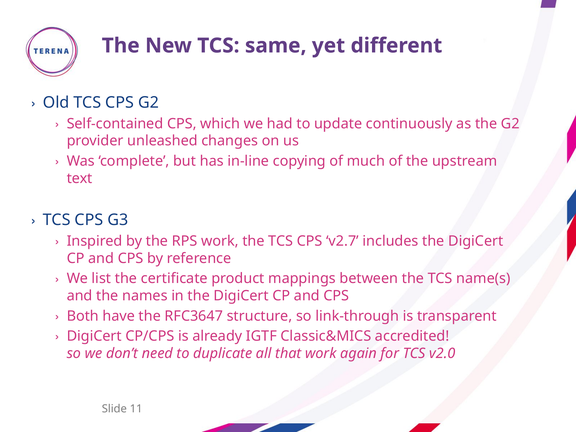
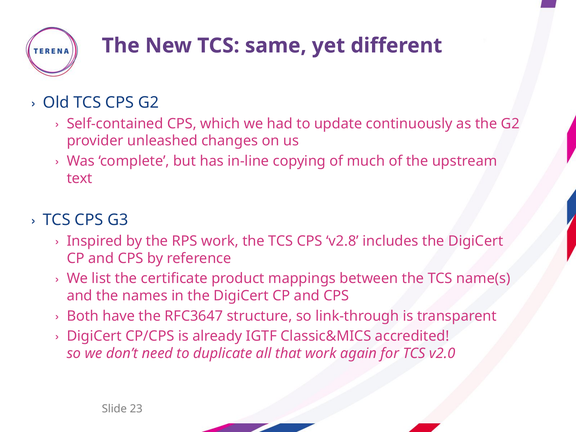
v2.7: v2.7 -> v2.8
11: 11 -> 23
